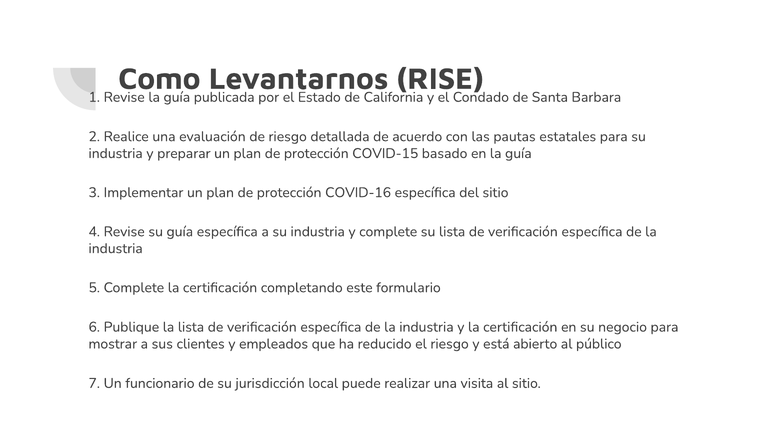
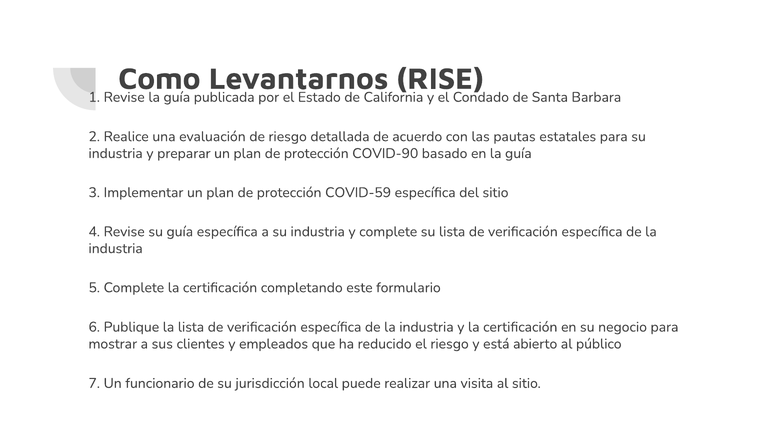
COVID-15: COVID-15 -> COVID-90
COVID-16: COVID-16 -> COVID-59
